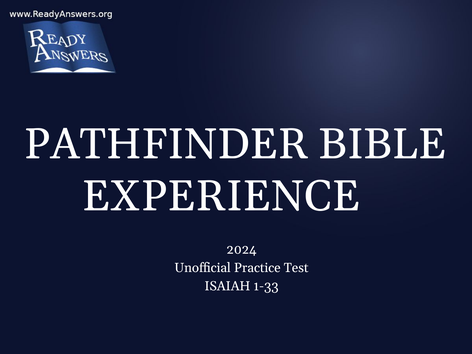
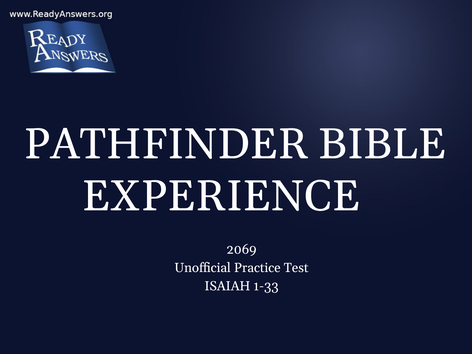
2024: 2024 -> 2069
